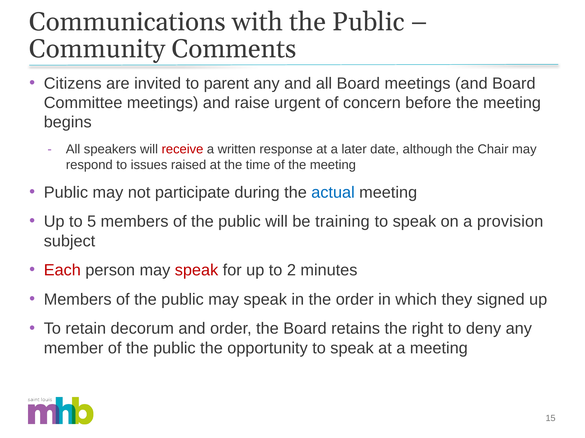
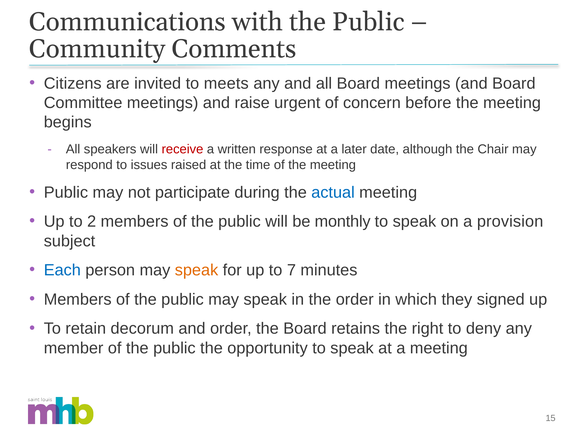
parent: parent -> meets
5: 5 -> 2
training: training -> monthly
Each colour: red -> blue
speak at (197, 271) colour: red -> orange
2: 2 -> 7
